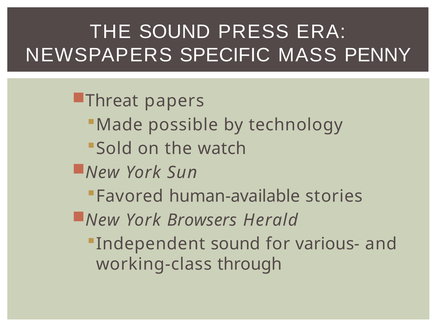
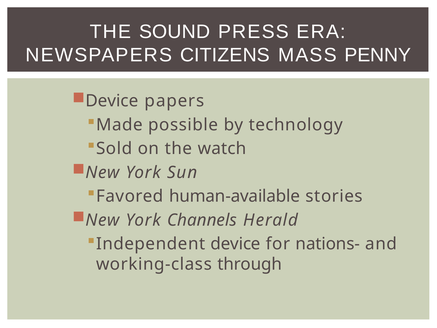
SPECIFIC: SPECIFIC -> CITIZENS
Threat at (112, 101): Threat -> Device
Browsers: Browsers -> Channels
Independent sound: sound -> device
various-: various- -> nations-
